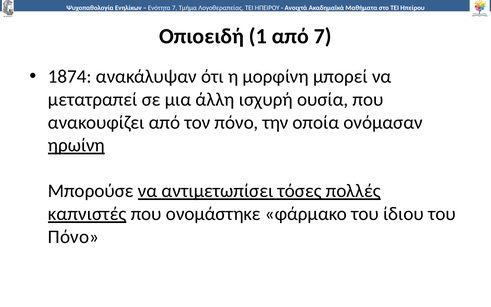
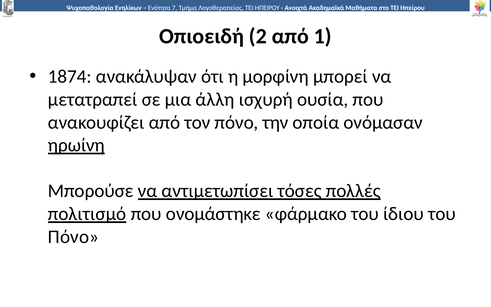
Οπιοειδή 1: 1 -> 2
από 7: 7 -> 1
καπνιστές: καπνιστές -> πολιτισμό
